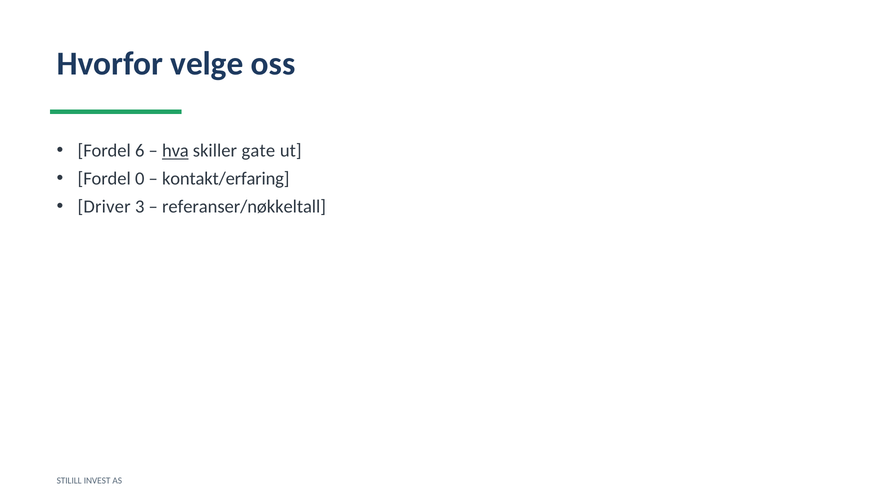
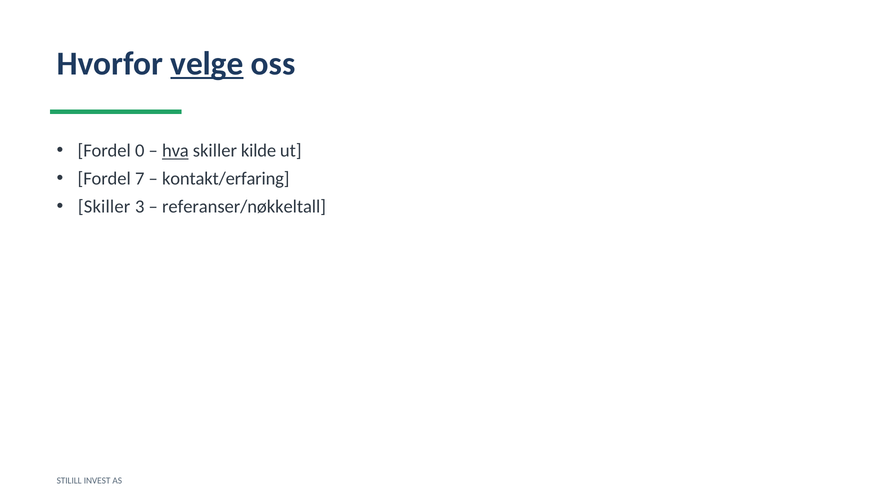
velge underline: none -> present
6: 6 -> 0
gate: gate -> kilde
0: 0 -> 7
Driver at (104, 207): Driver -> Skiller
